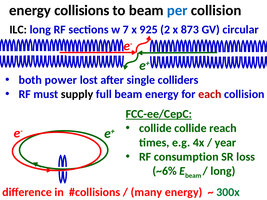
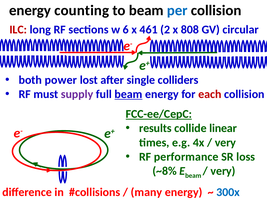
collisions: collisions -> counting
ILC colour: black -> red
7: 7 -> 6
925: 925 -> 461
873: 873 -> 808
supply colour: black -> purple
beam at (128, 94) underline: none -> present
collide at (155, 128): collide -> results
reach: reach -> linear
year at (225, 143): year -> very
consumption: consumption -> performance
~6%: ~6% -> ~8%
long at (223, 171): long -> very
300x colour: green -> blue
